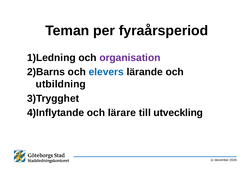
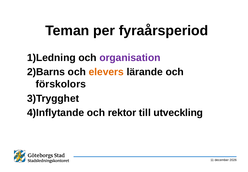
elevers colour: blue -> orange
utbildning: utbildning -> förskolors
lärare: lärare -> rektor
